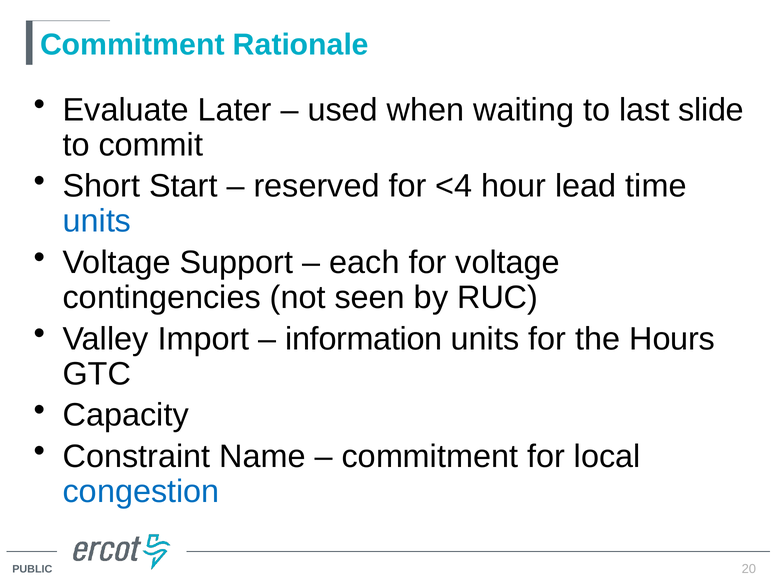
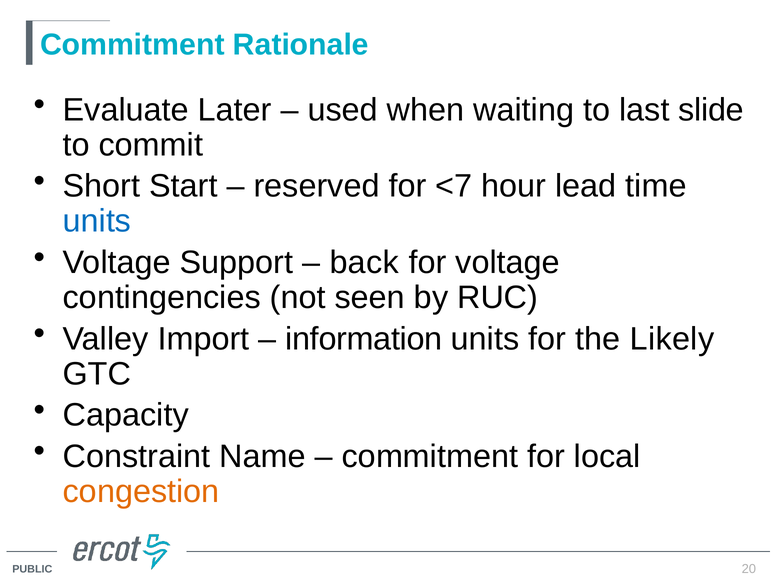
<4: <4 -> <7
each: each -> back
Hours: Hours -> Likely
congestion colour: blue -> orange
